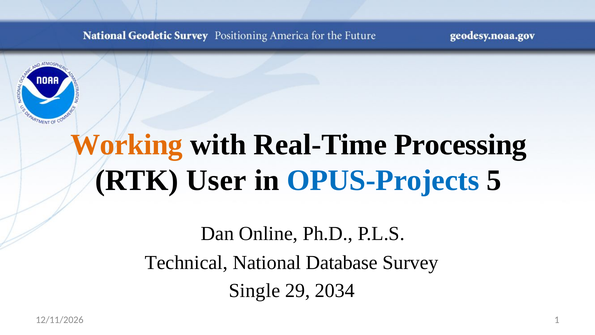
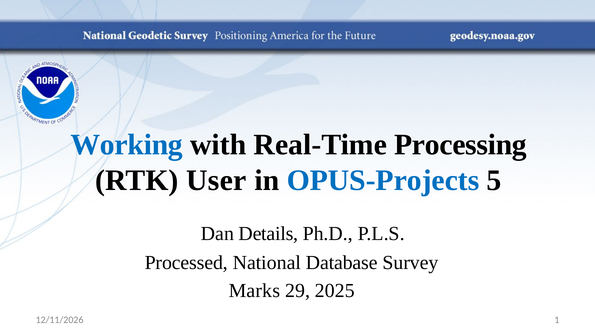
Working colour: orange -> blue
Online: Online -> Details
Technical: Technical -> Processed
Single: Single -> Marks
2034: 2034 -> 2025
